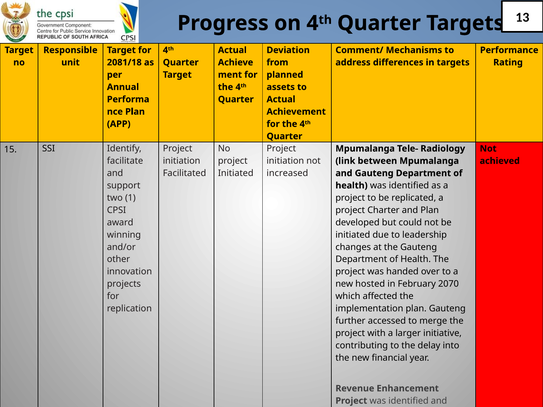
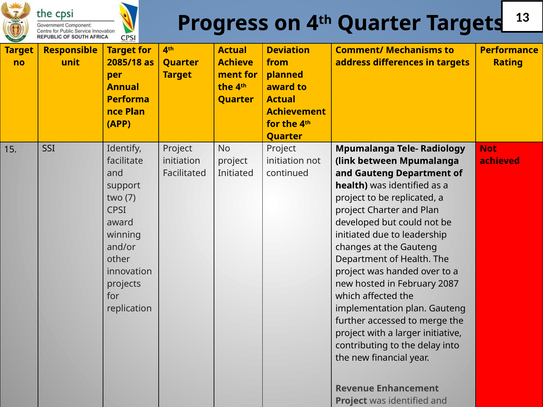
2081/18: 2081/18 -> 2085/18
assets at (281, 87): assets -> award
increased: increased -> continued
1: 1 -> 7
2070: 2070 -> 2087
